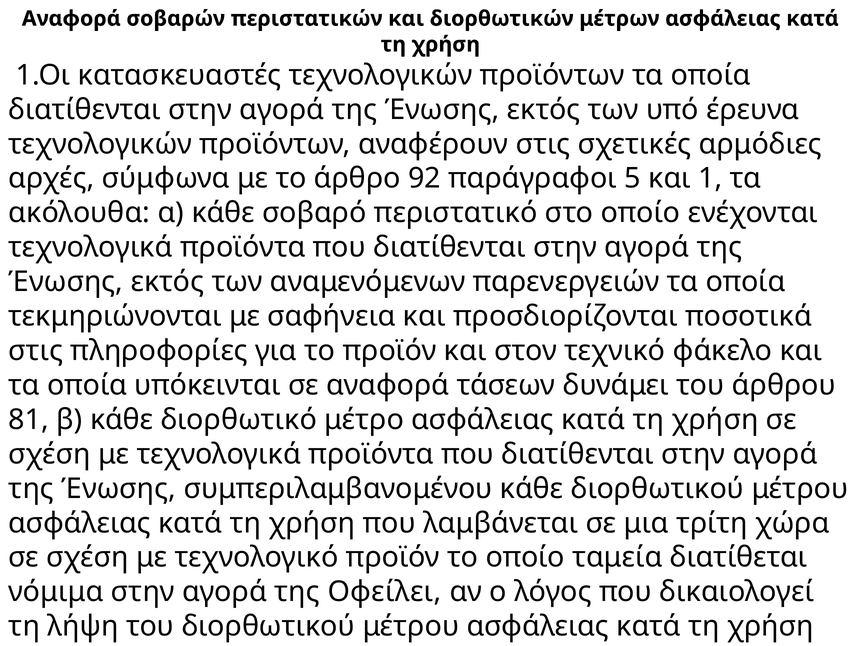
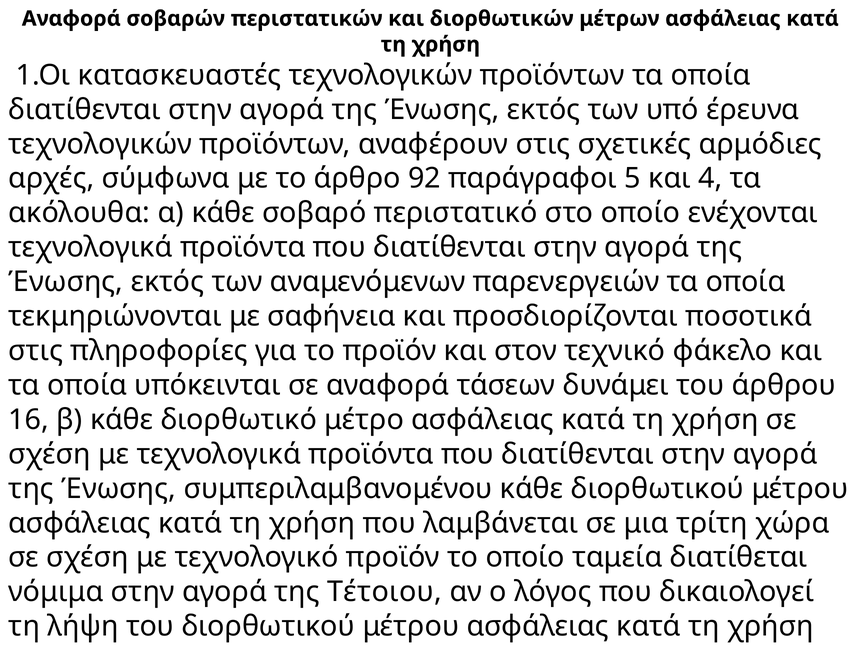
1: 1 -> 4
81: 81 -> 16
Οφείλει: Οφείλει -> Τέτοιου
